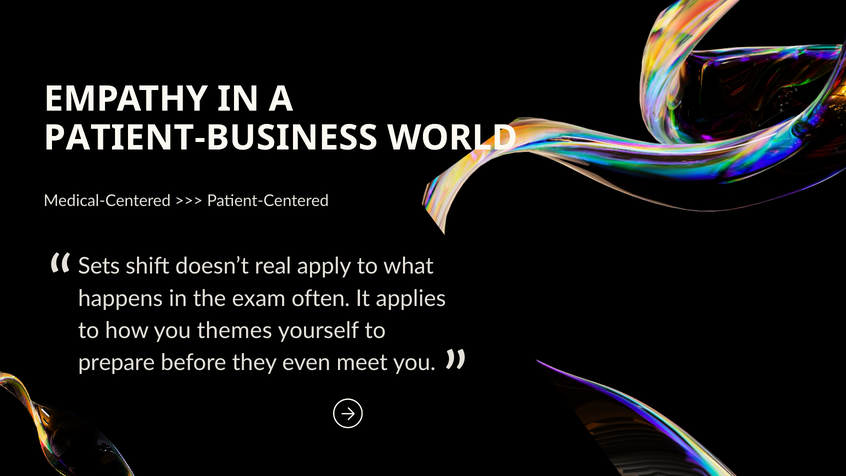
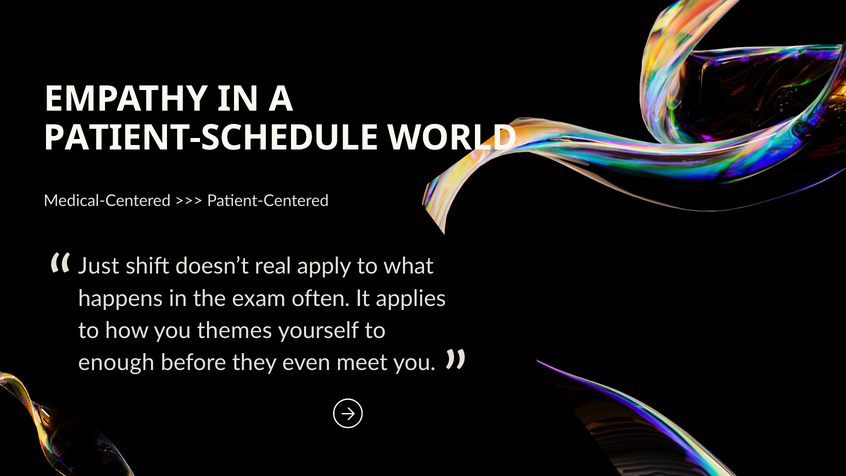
PATIENT-BUSINESS: PATIENT-BUSINESS -> PATIENT-SCHEDULE
Sets: Sets -> Just
prepare: prepare -> enough
